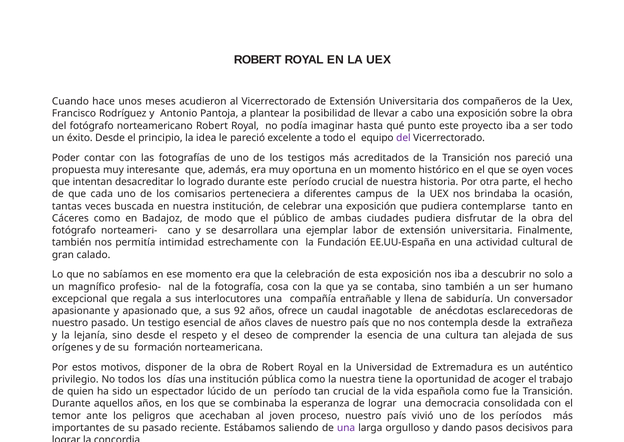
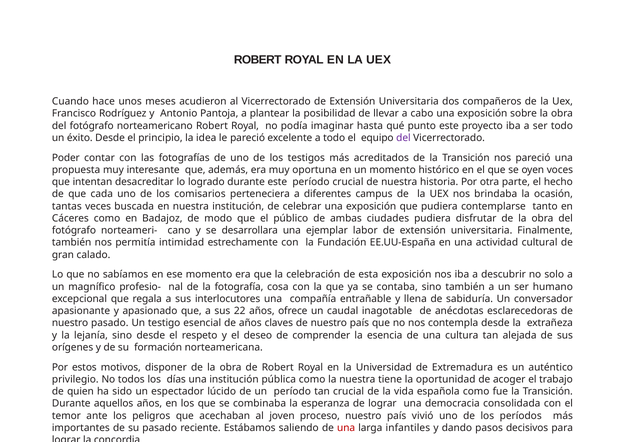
92: 92 -> 22
una at (346, 428) colour: purple -> red
orgulloso: orgulloso -> infantiles
